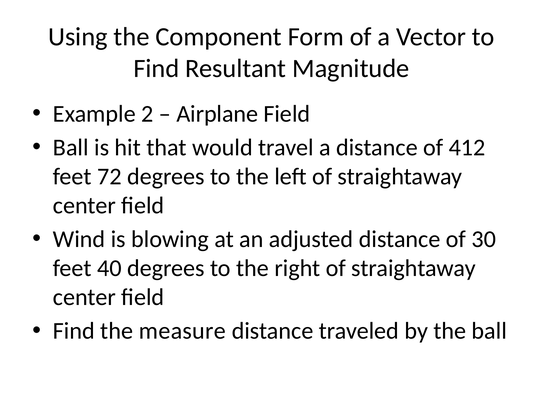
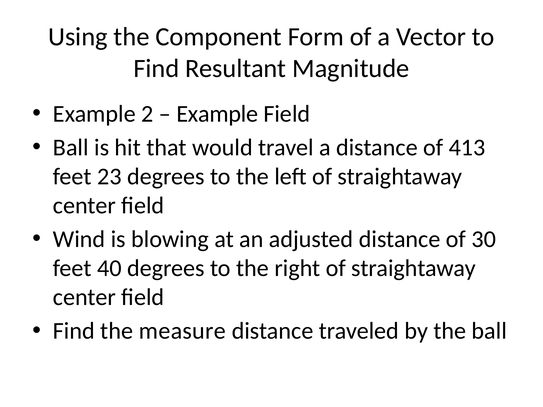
Airplane at (217, 114): Airplane -> Example
412: 412 -> 413
72: 72 -> 23
